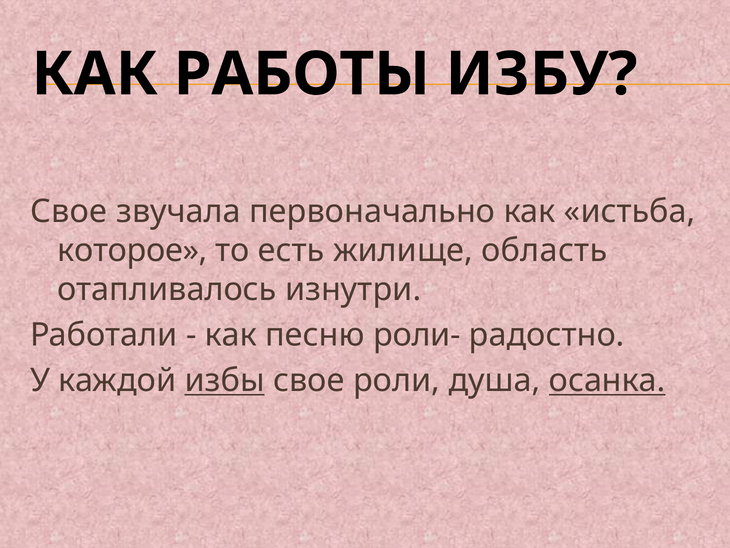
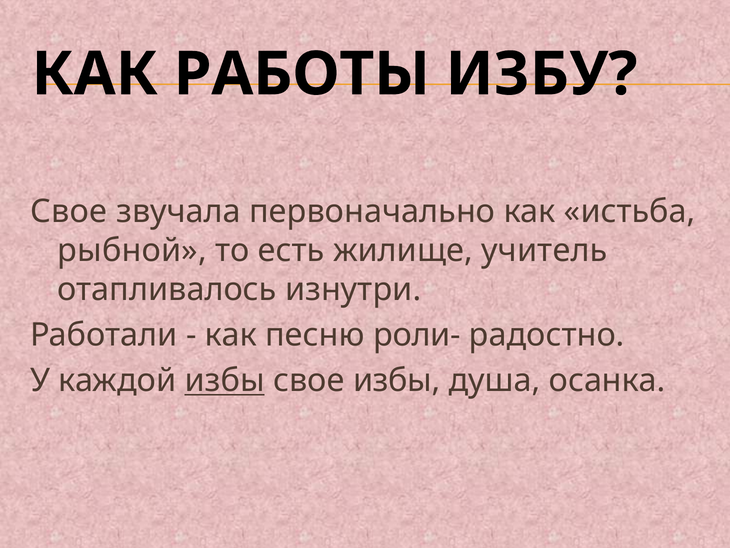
которое: которое -> рыбной
область: область -> учитель
свое роли: роли -> избы
осанка underline: present -> none
